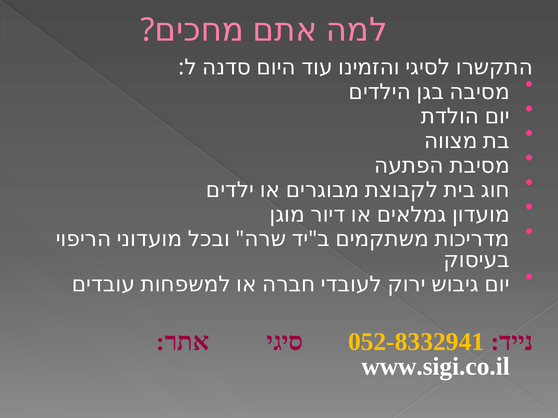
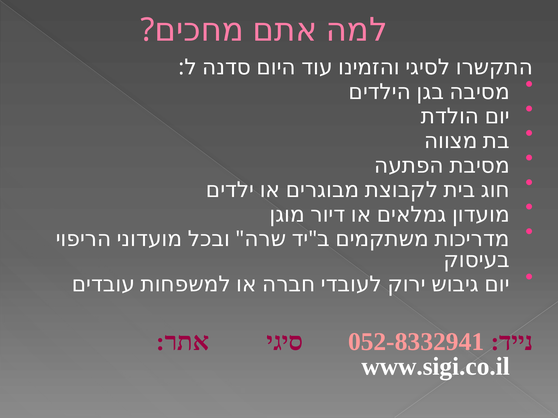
052-8332941 colour: yellow -> pink
